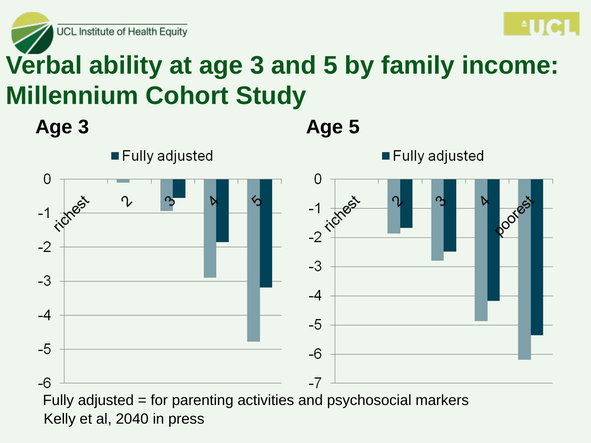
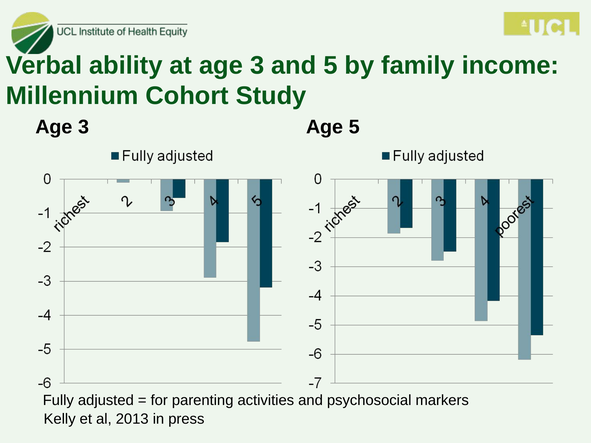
2040: 2040 -> 2013
